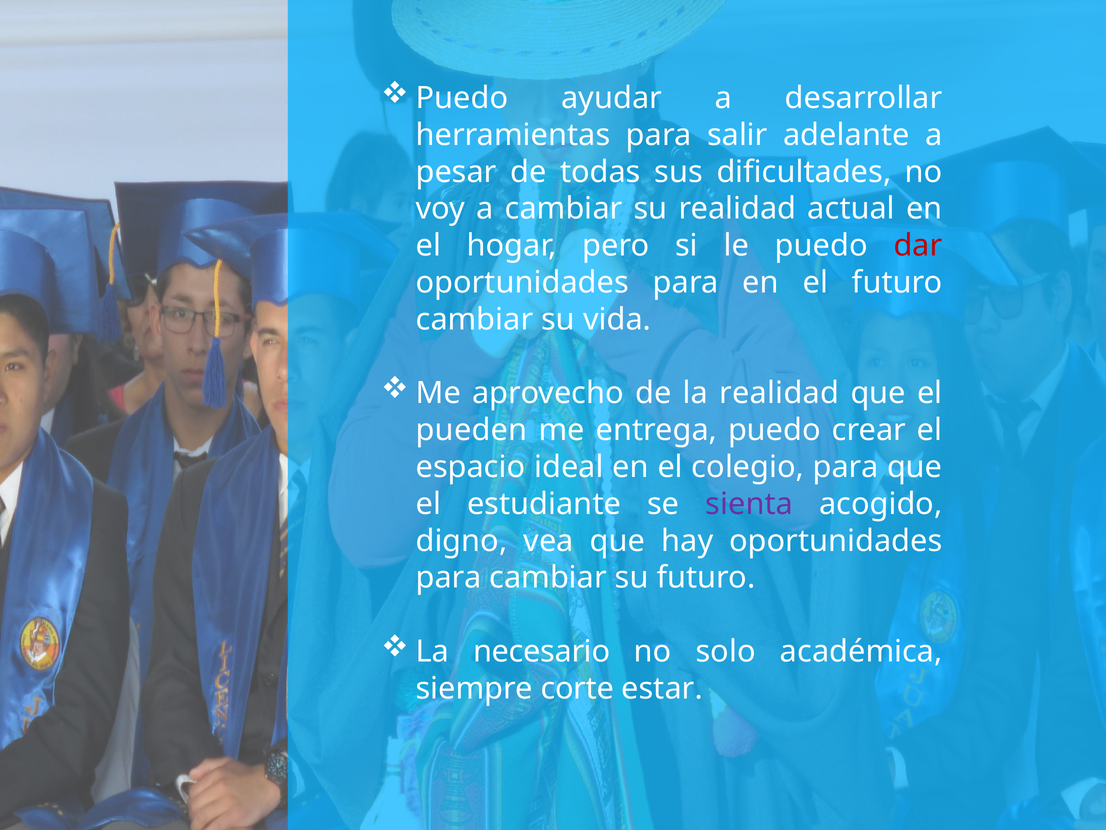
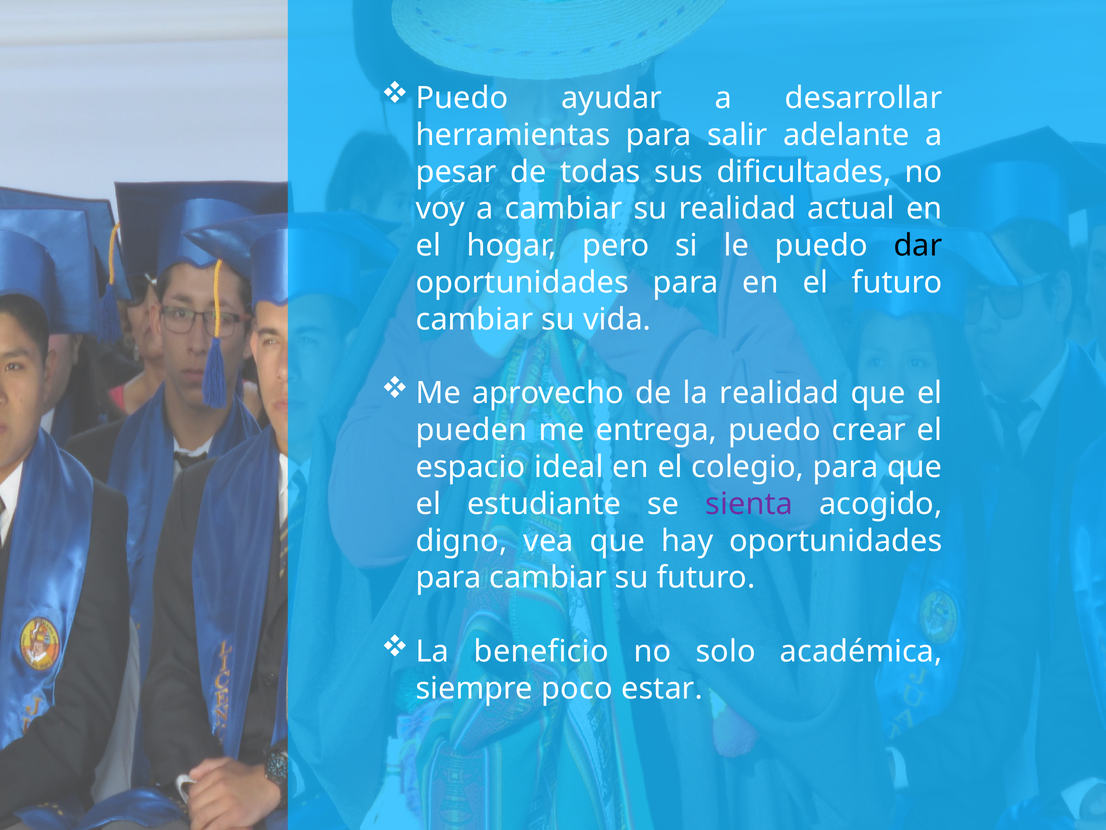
dar colour: red -> black
necesario: necesario -> beneficio
corte: corte -> poco
